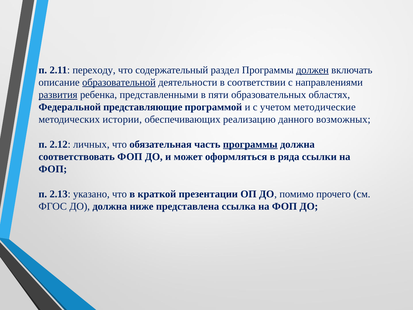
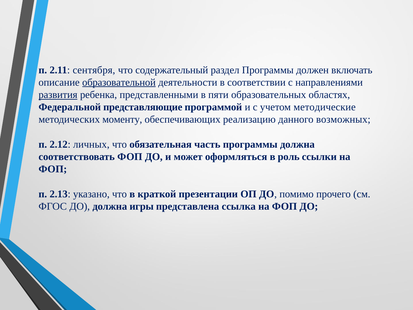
переходу: переходу -> сентября
должен underline: present -> none
истории: истории -> моменту
программы at (250, 144) underline: present -> none
ряда: ряда -> роль
ниже: ниже -> игры
